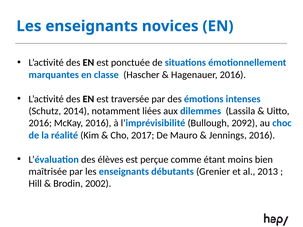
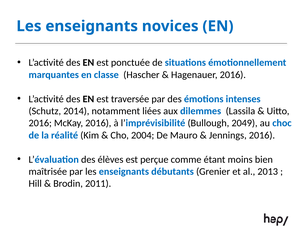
2092: 2092 -> 2049
2017: 2017 -> 2004
2002: 2002 -> 2011
